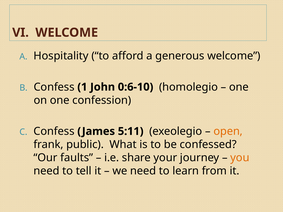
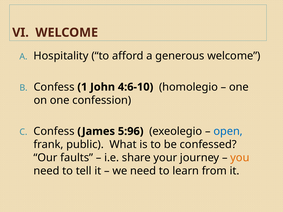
0:6-10: 0:6-10 -> 4:6-10
5:11: 5:11 -> 5:96
open colour: orange -> blue
